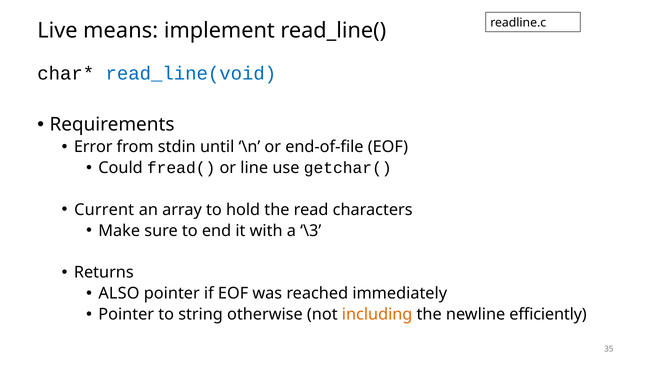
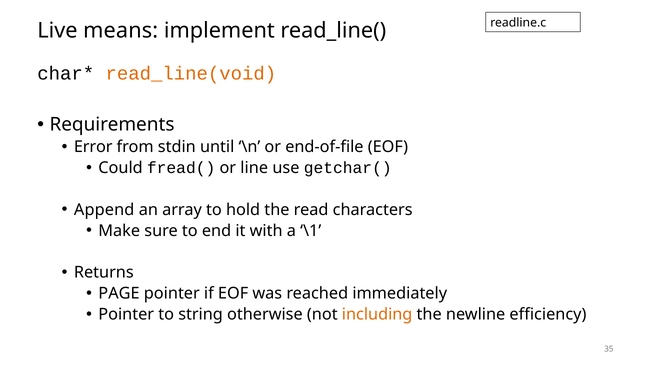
read_line(void colour: blue -> orange
Current: Current -> Append
\3: \3 -> \1
ALSO: ALSO -> PAGE
efficiently: efficiently -> efficiency
